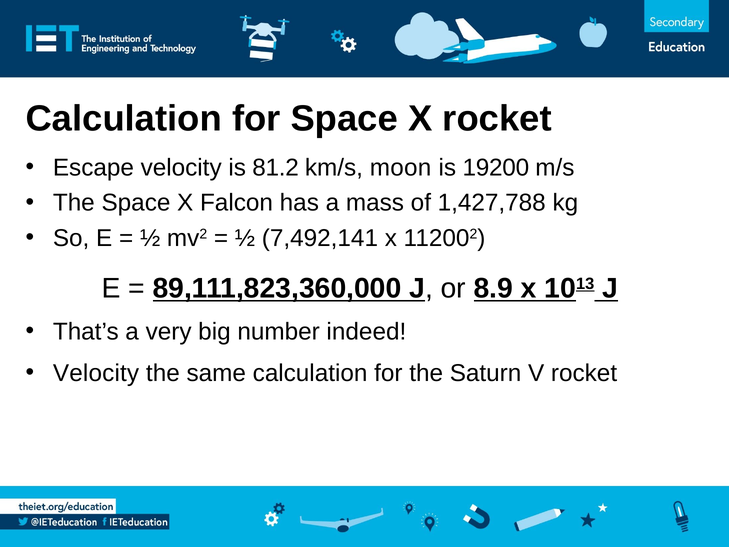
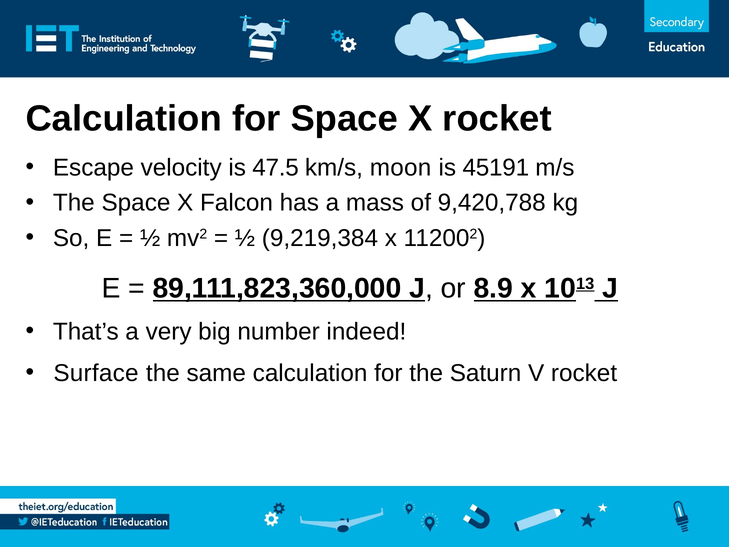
81.2: 81.2 -> 47.5
19200: 19200 -> 45191
1,427,788: 1,427,788 -> 9,420,788
7,492,141: 7,492,141 -> 9,219,384
Velocity at (96, 373): Velocity -> Surface
